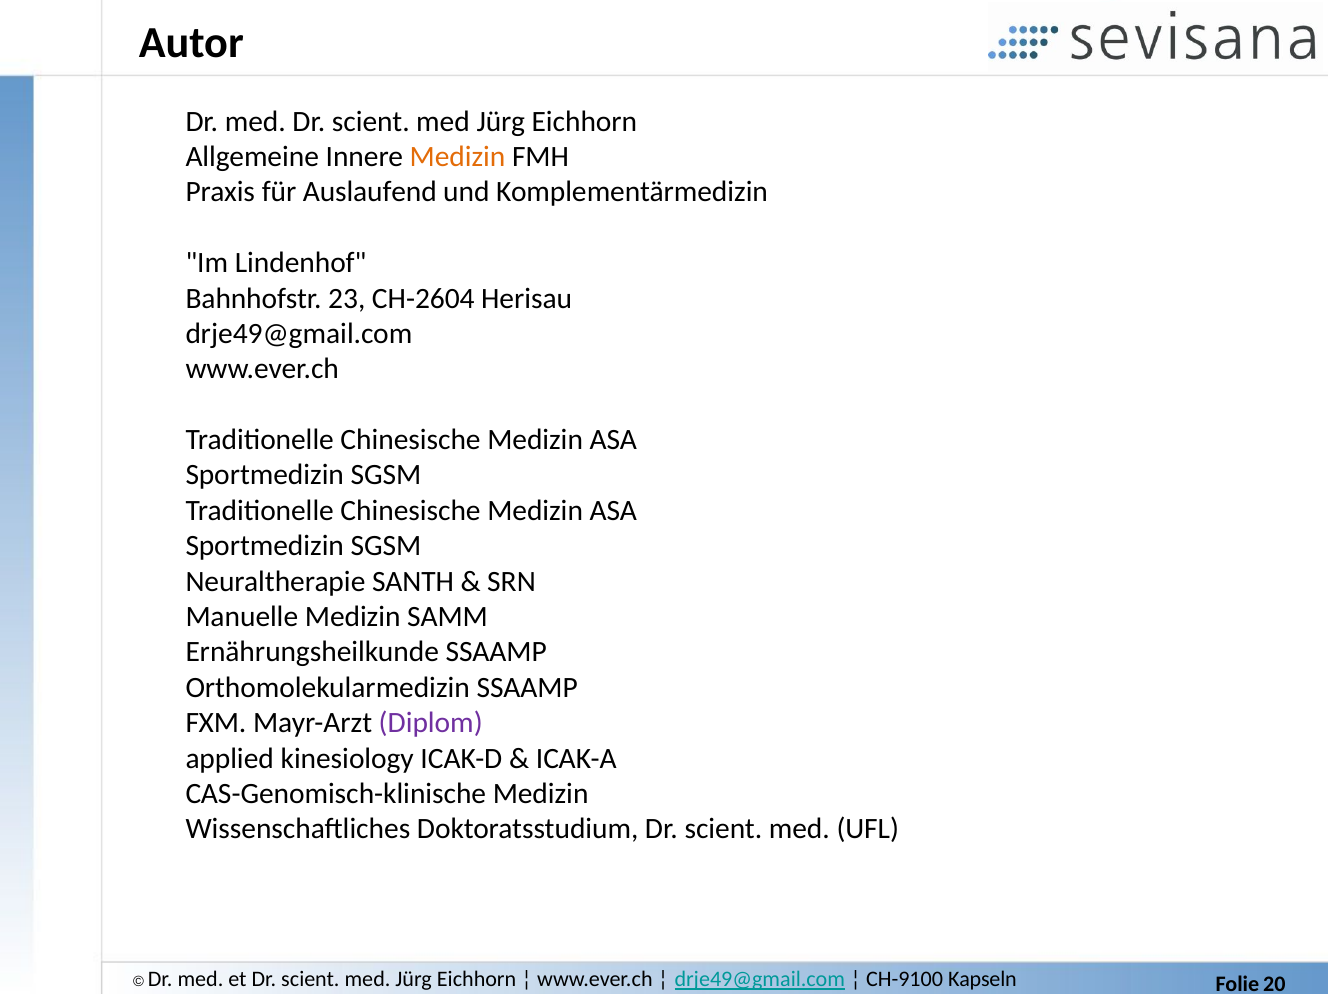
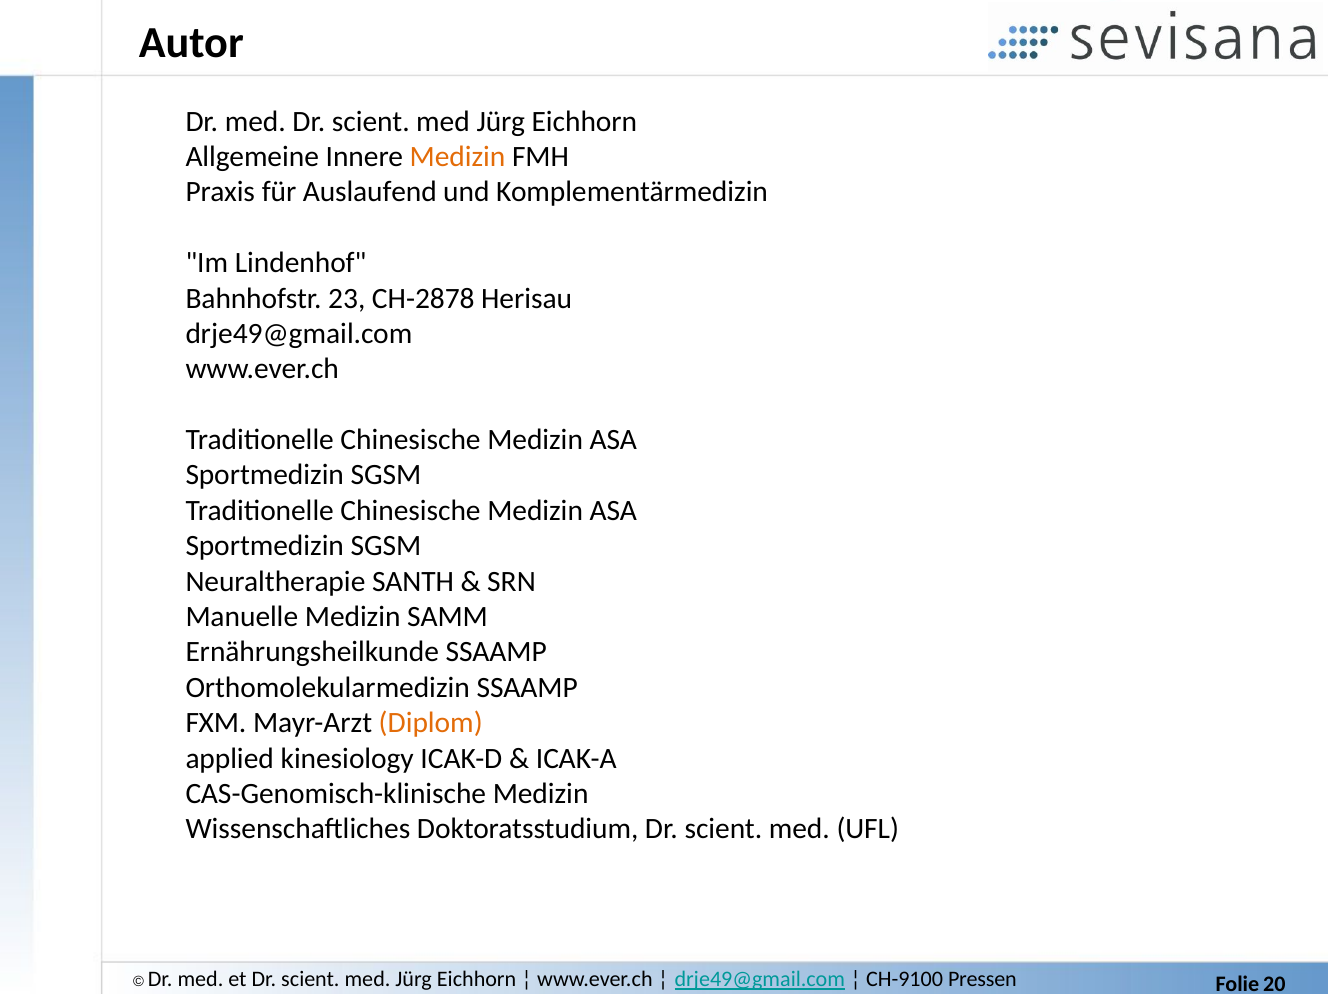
CH-2604: CH-2604 -> CH-2878
Diplom colour: purple -> orange
Kapseln: Kapseln -> Pressen
